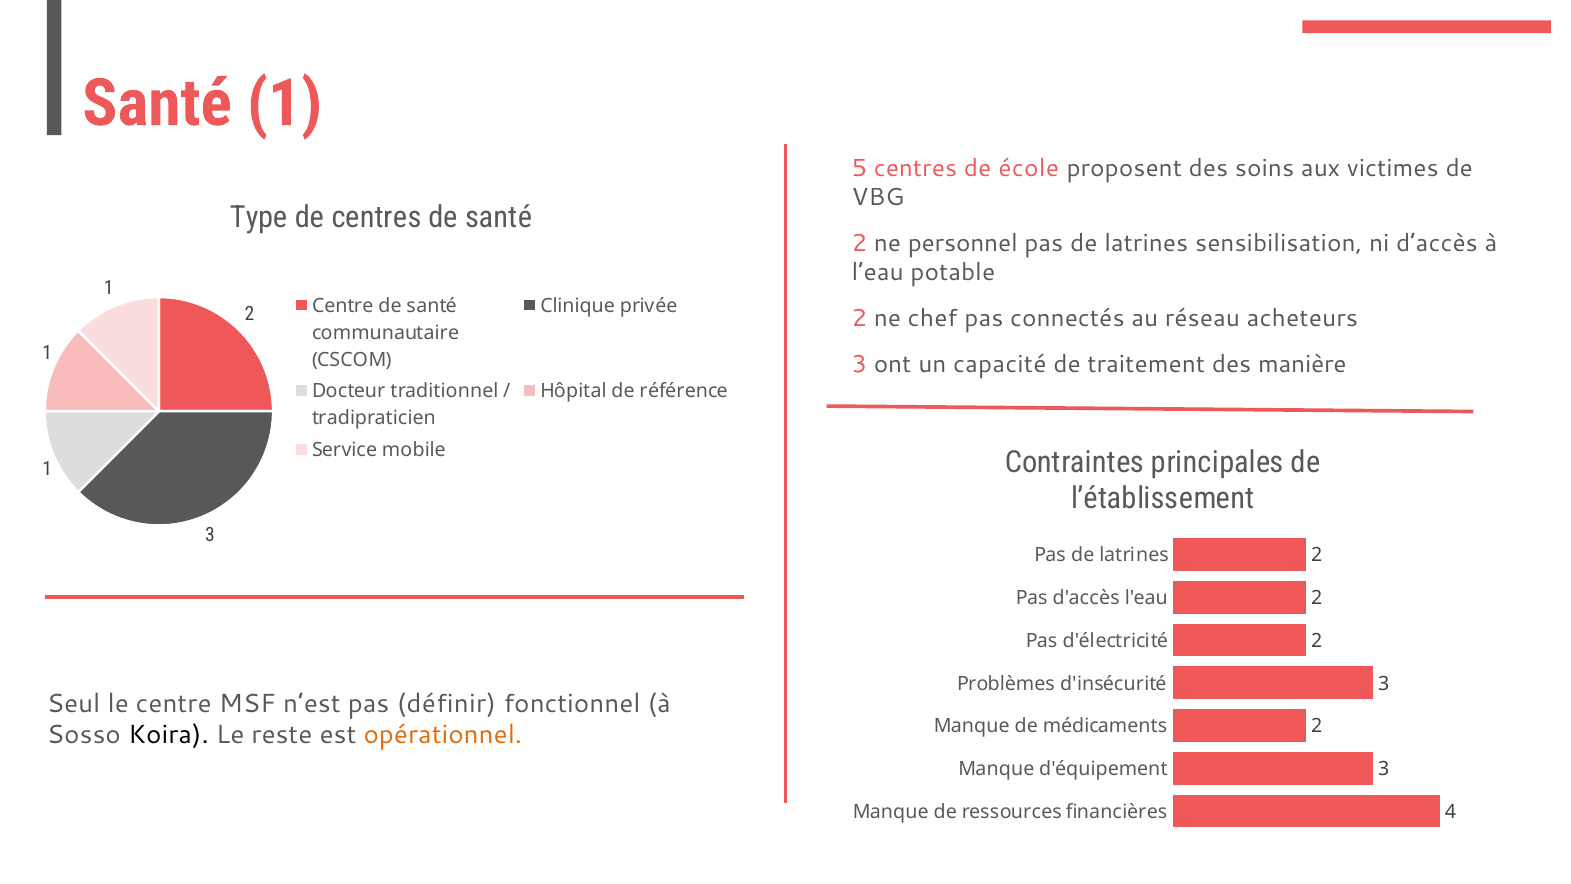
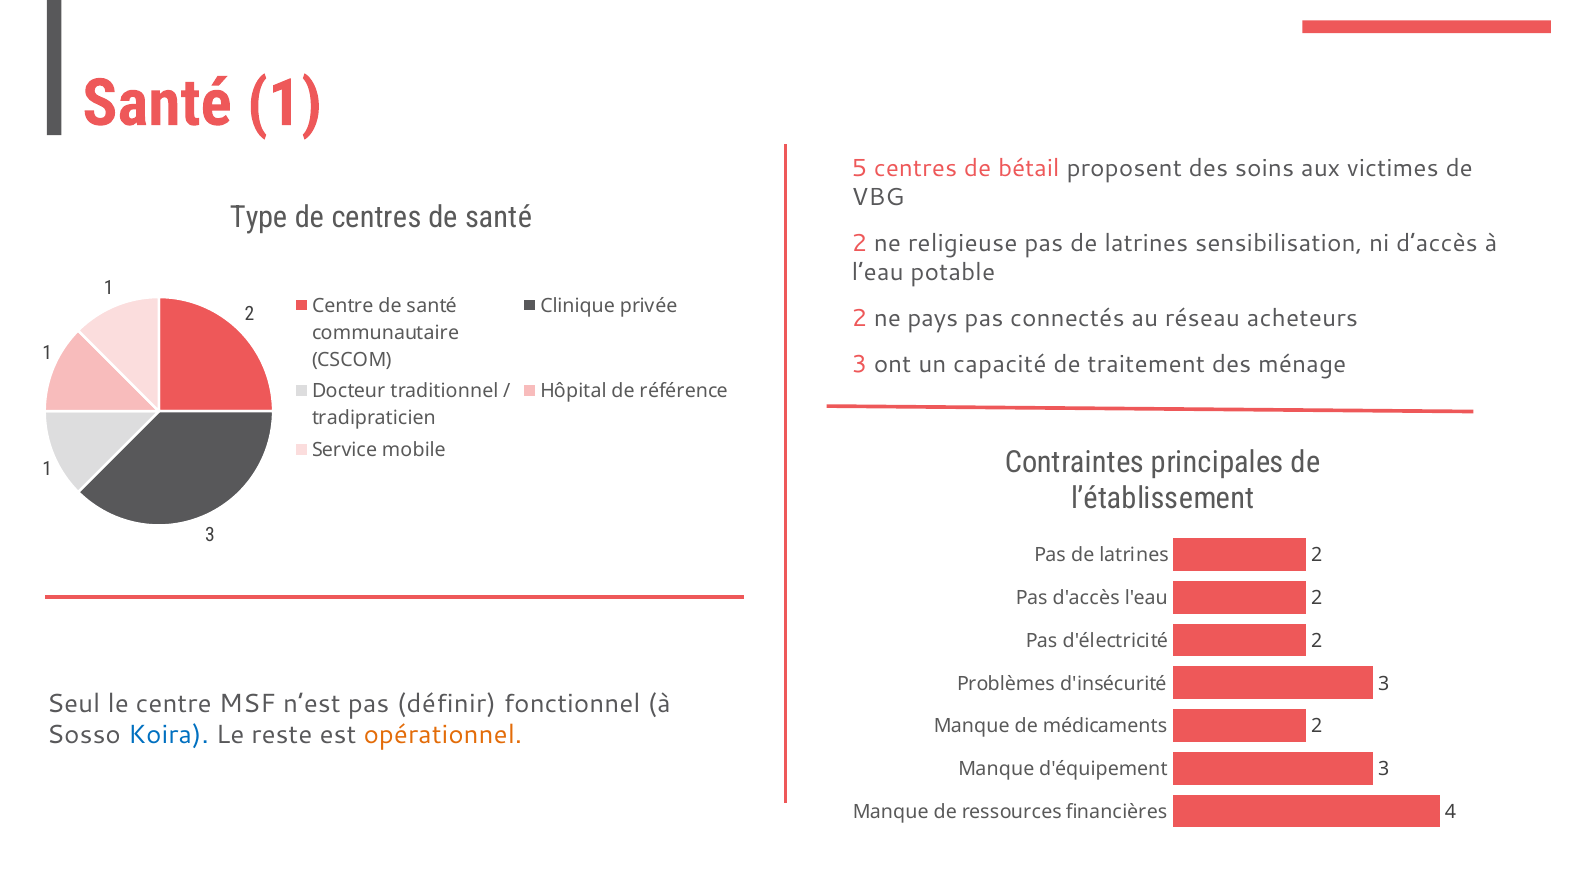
école: école -> bétail
personnel: personnel -> religieuse
chef: chef -> pays
manière: manière -> ménage
Koira colour: black -> blue
